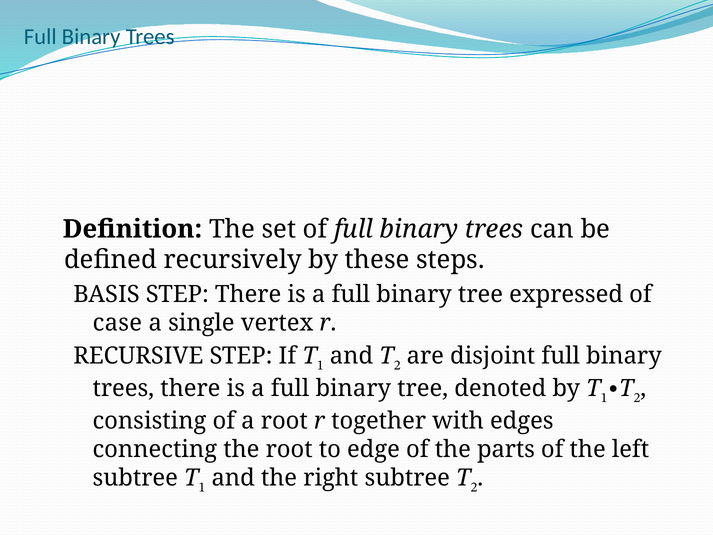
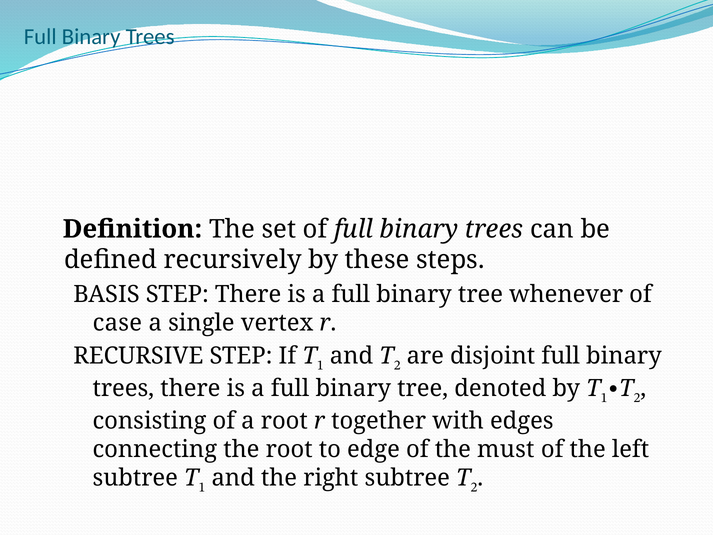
expressed: expressed -> whenever
parts: parts -> must
